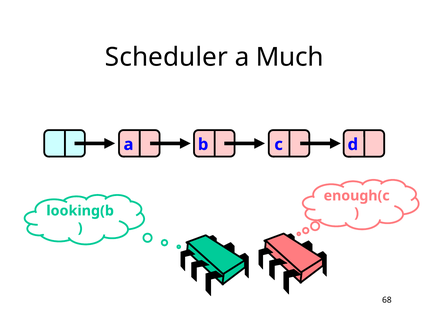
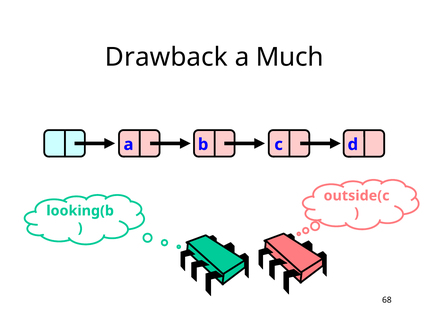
Scheduler: Scheduler -> Drawback
enough(c: enough(c -> outside(c
